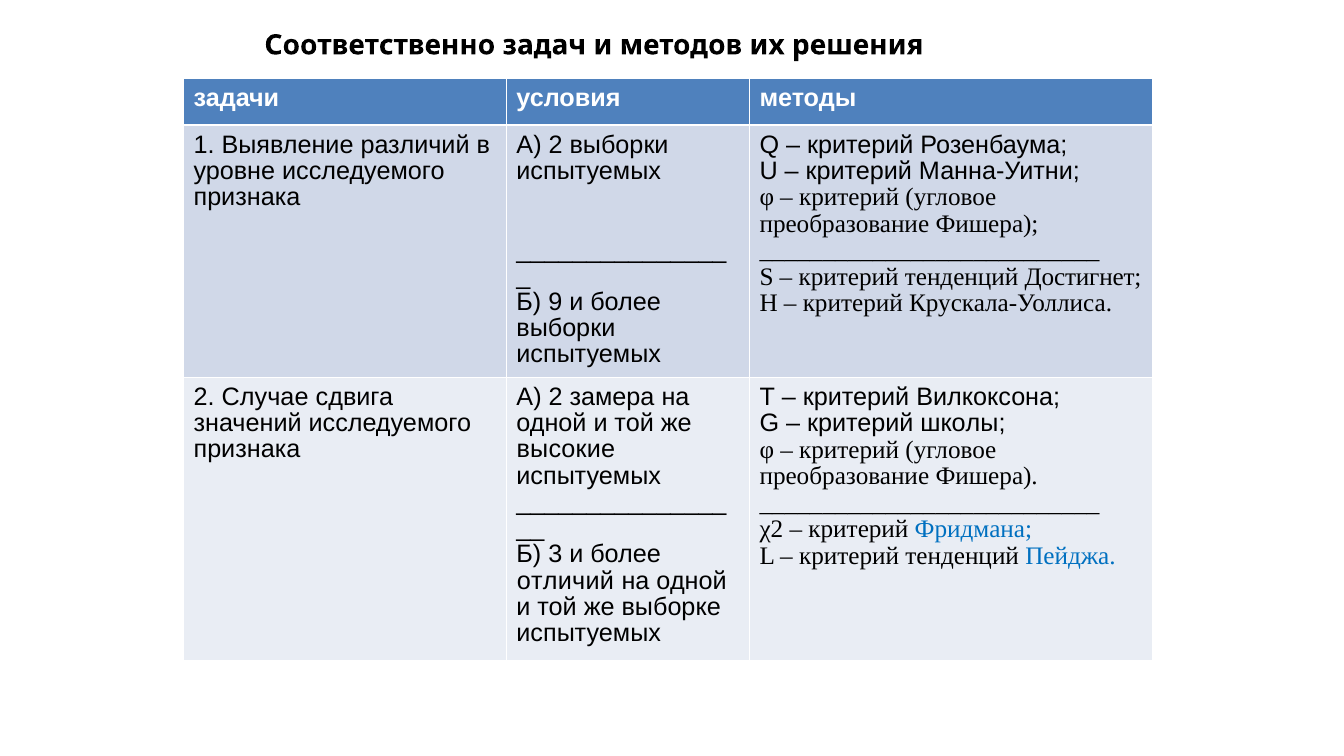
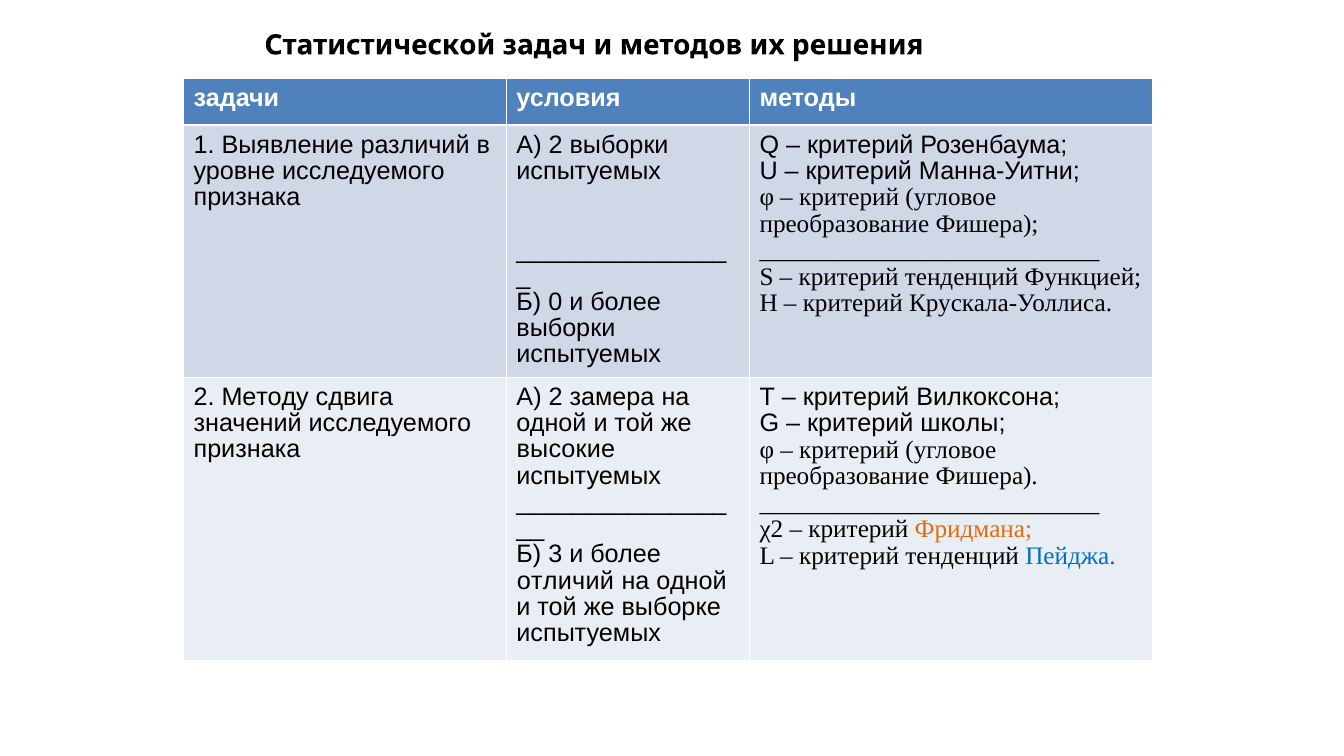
Соответственно: Соответственно -> Статистической
Достигнет: Достигнет -> Функцией
9: 9 -> 0
Случае: Случае -> Методу
Фридмана colour: blue -> orange
